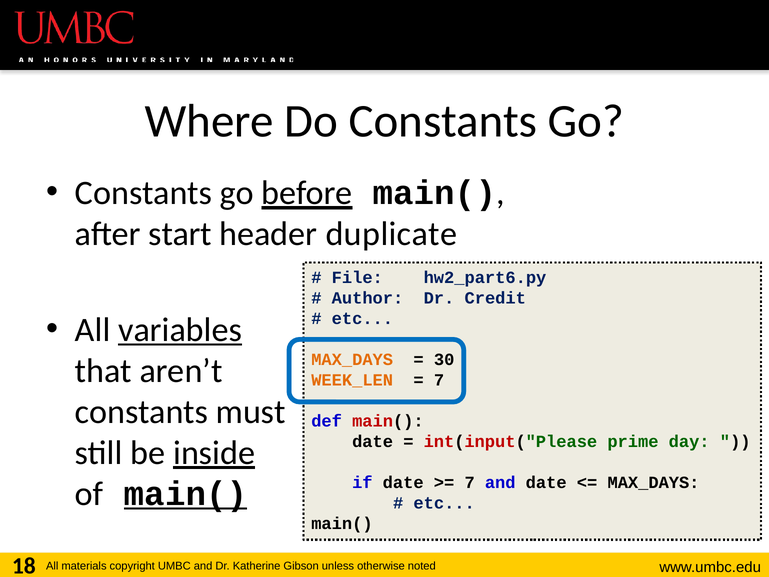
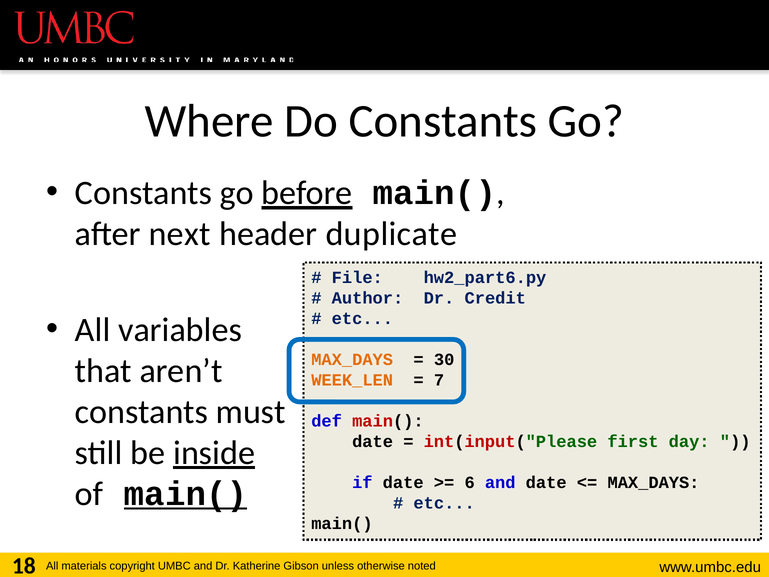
start: start -> next
variables underline: present -> none
prime: prime -> first
7 at (470, 482): 7 -> 6
